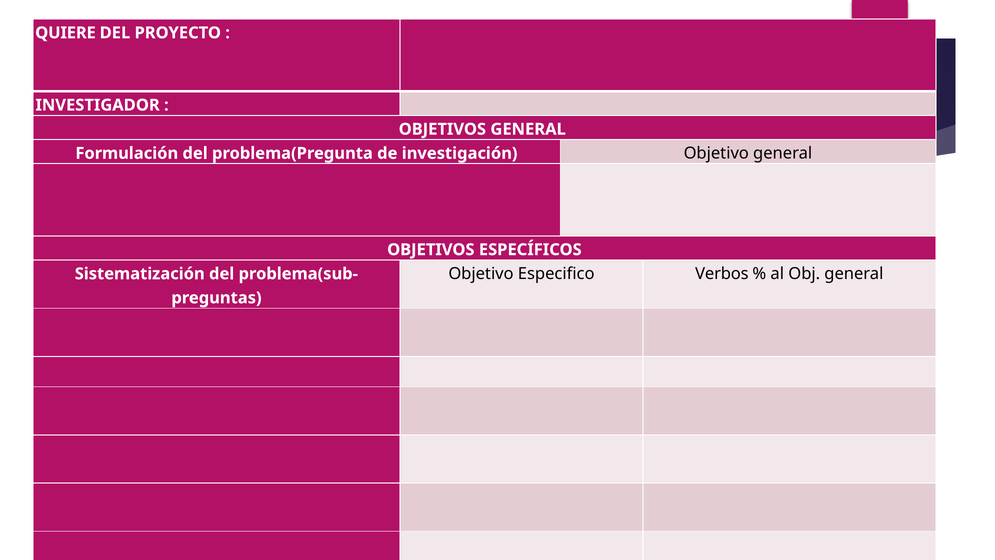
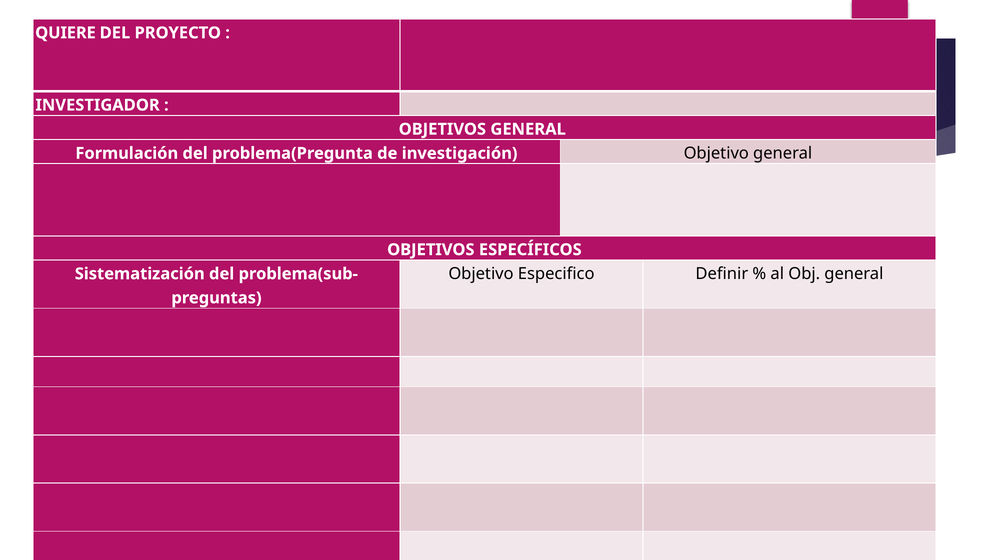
Verbos: Verbos -> Definir
